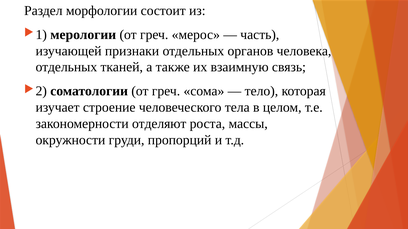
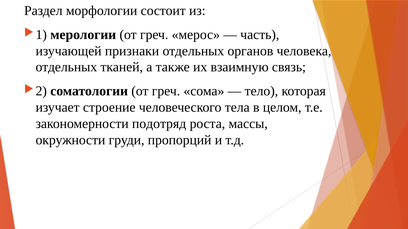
отделяют: отделяют -> подотряд
